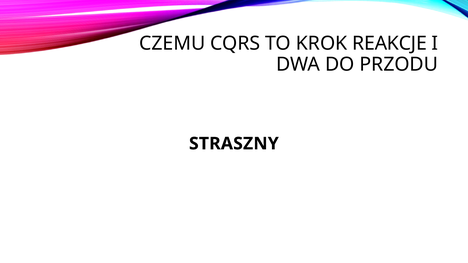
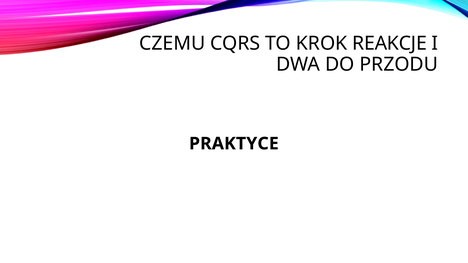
STRASZNY: STRASZNY -> PRAKTYCE
